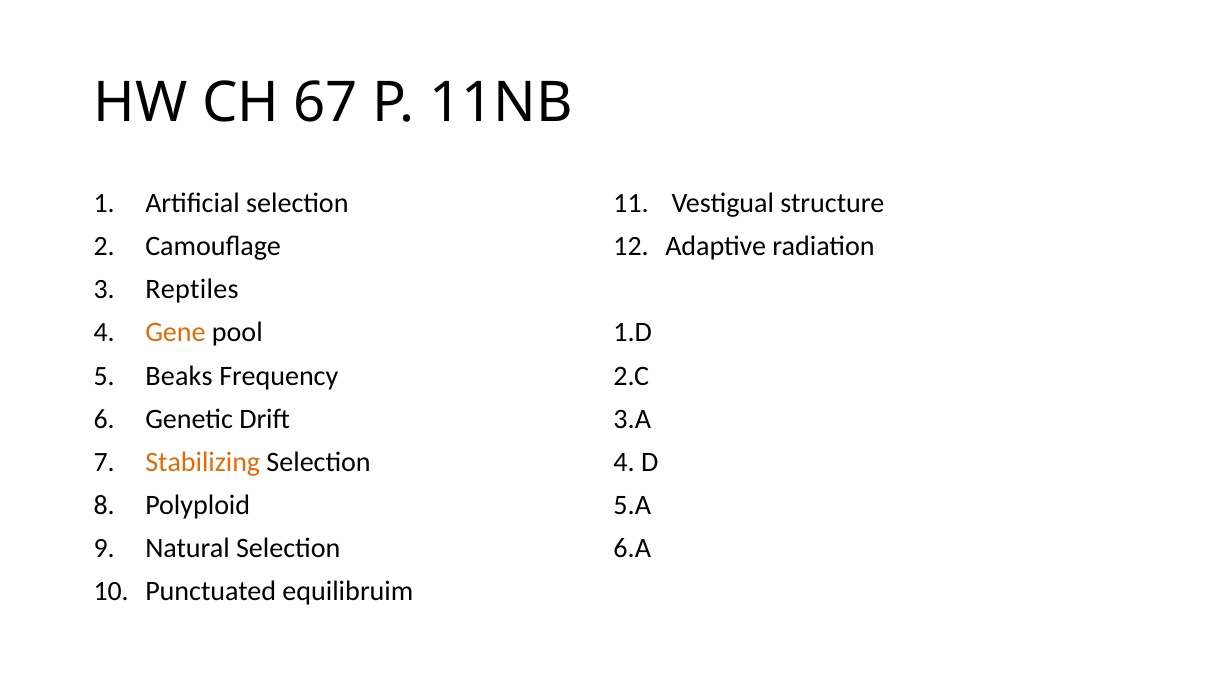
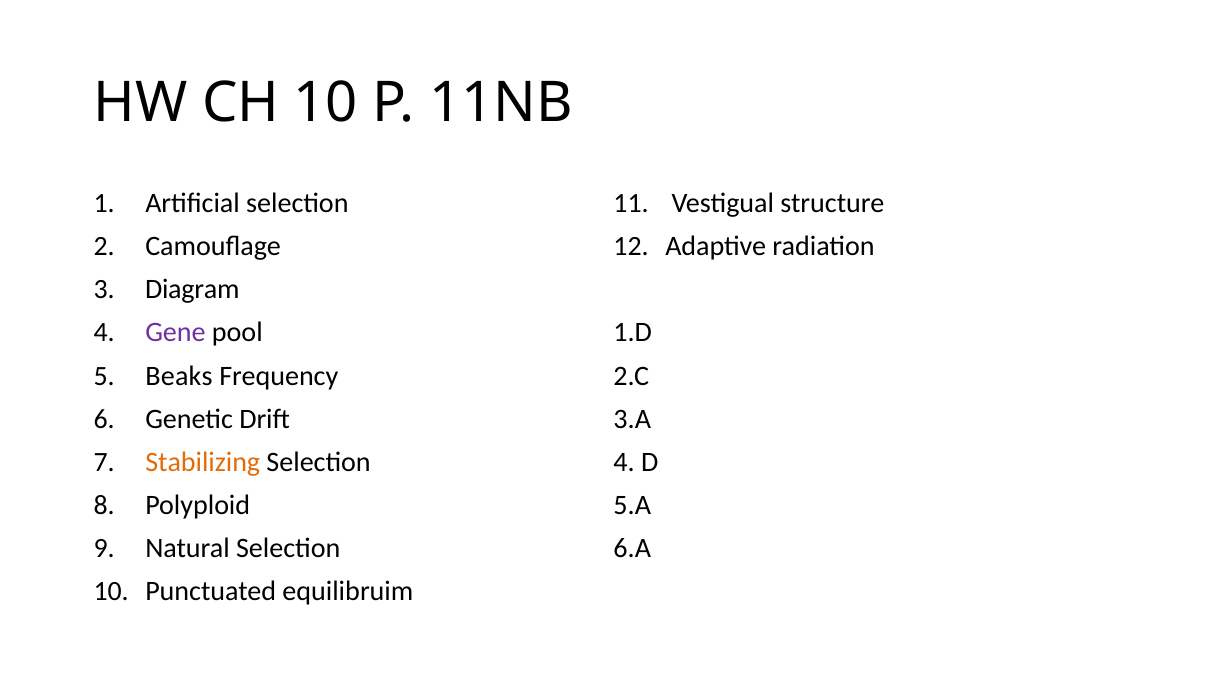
CH 67: 67 -> 10
Reptiles: Reptiles -> Diagram
Gene colour: orange -> purple
